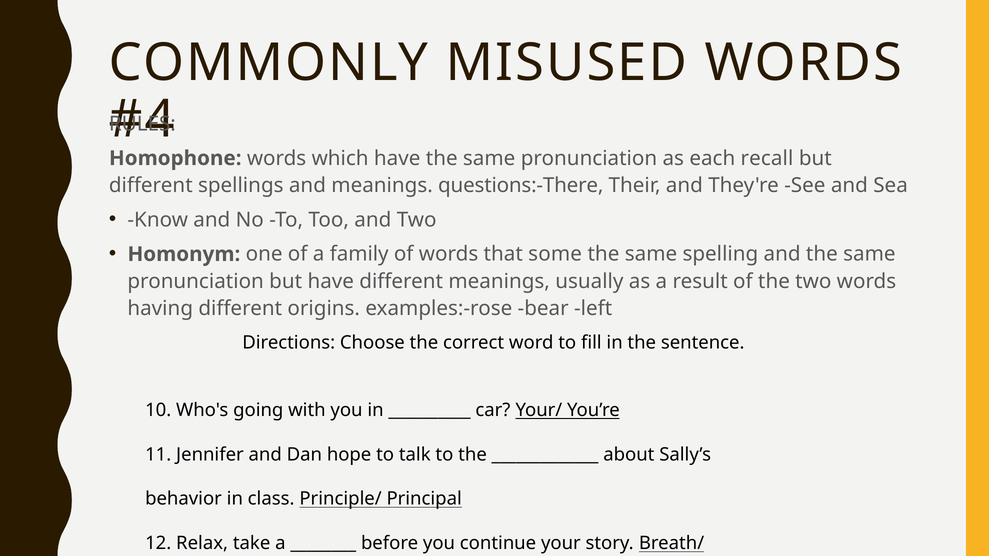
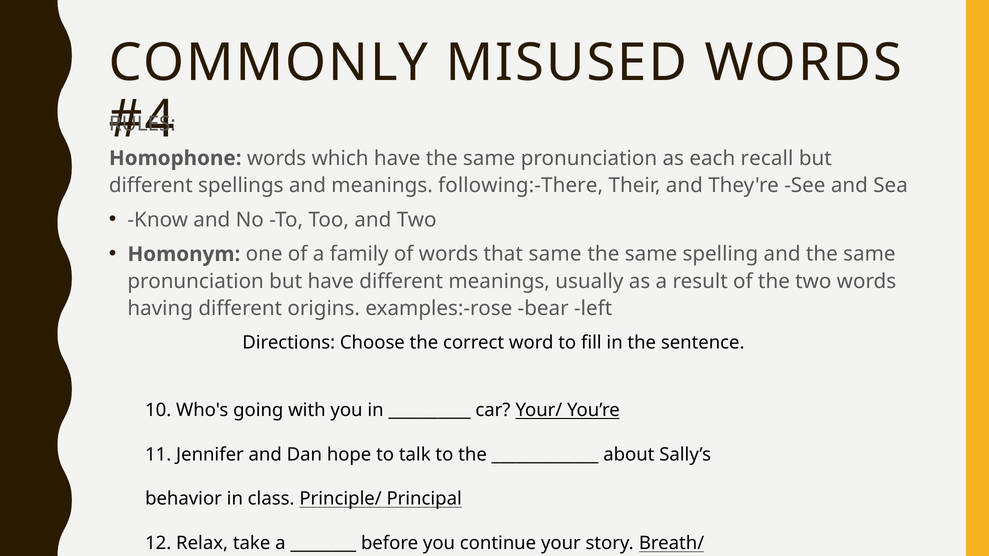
questions:-There: questions:-There -> following:-There
that some: some -> same
